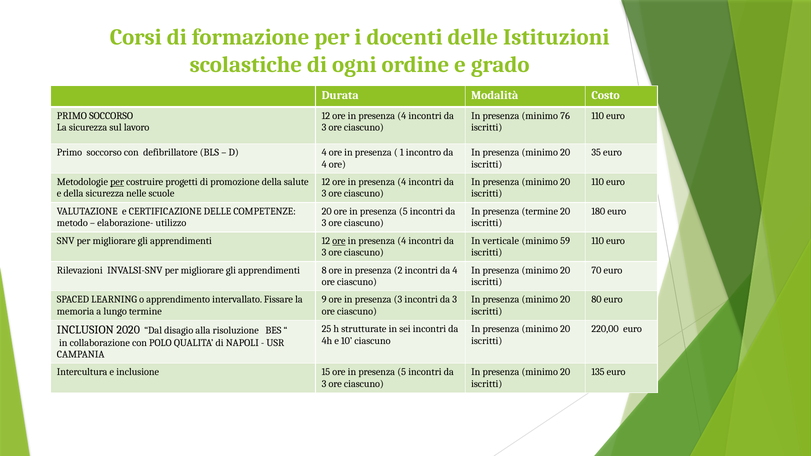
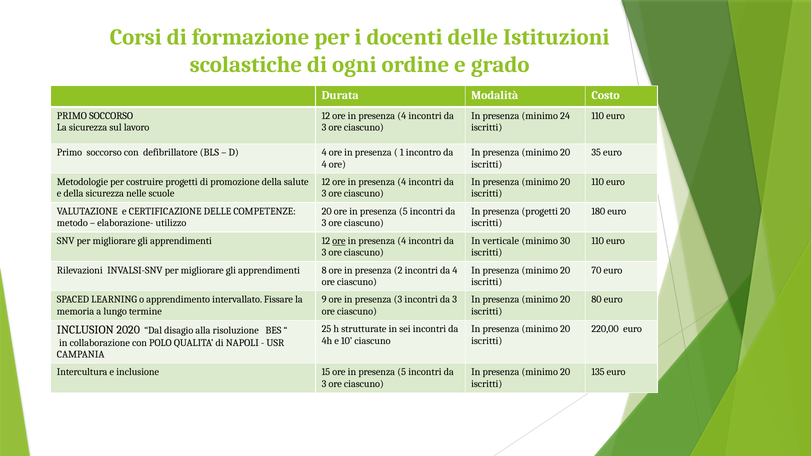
76: 76 -> 24
per at (117, 182) underline: present -> none
presenza termine: termine -> progetti
59: 59 -> 30
